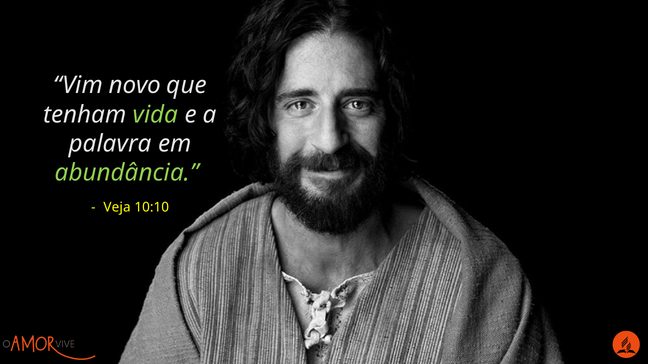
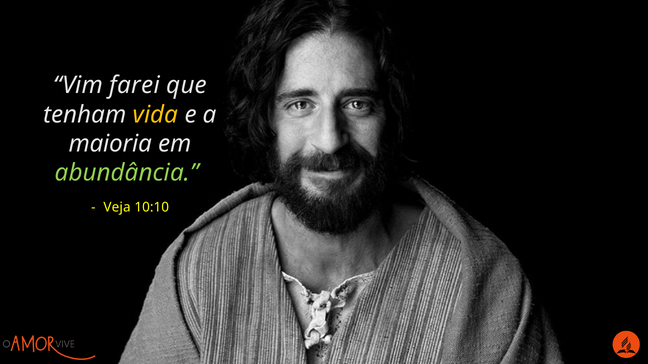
novo: novo -> farei
vida colour: light green -> yellow
palavra: palavra -> maioria
